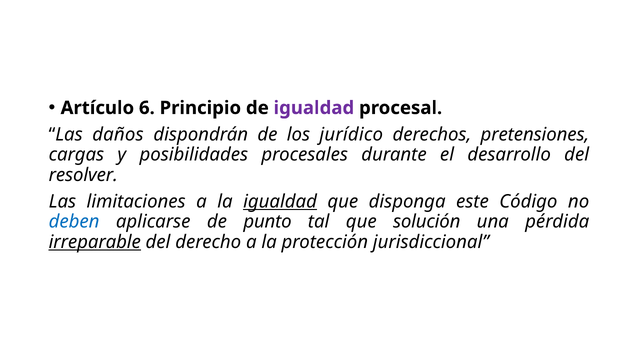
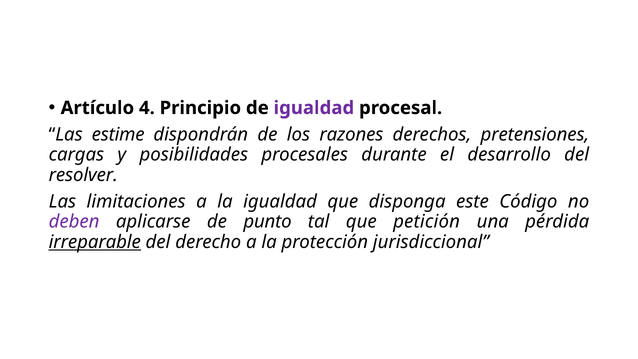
6: 6 -> 4
daños: daños -> estime
jurídico: jurídico -> razones
igualdad at (280, 202) underline: present -> none
deben colour: blue -> purple
solución: solución -> petición
